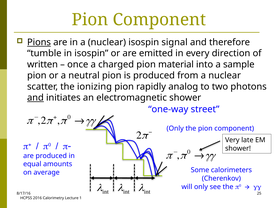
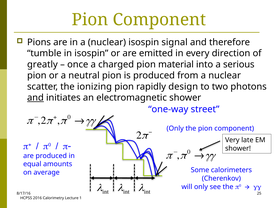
Pions underline: present -> none
written: written -> greatly
sample: sample -> serious
analog: analog -> design
